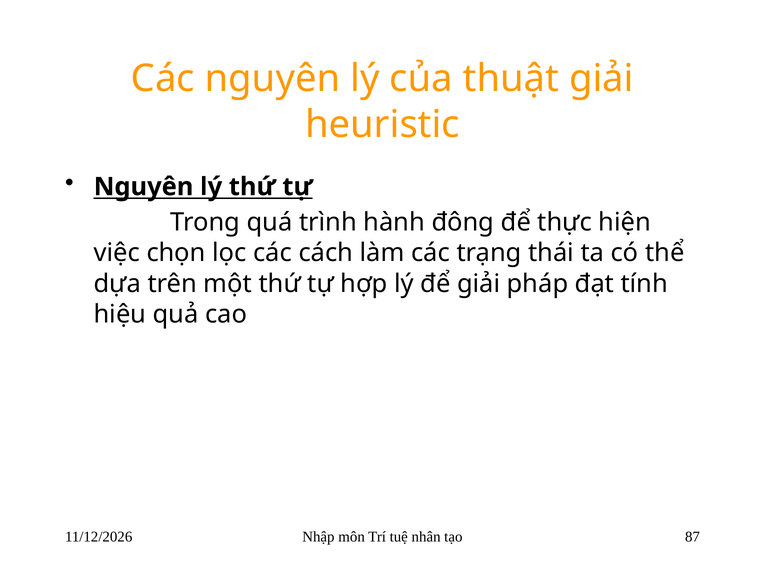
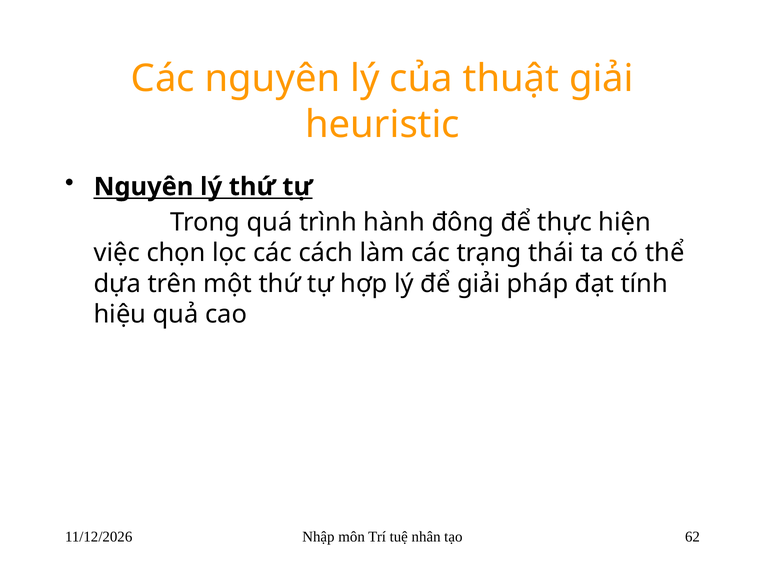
87: 87 -> 62
